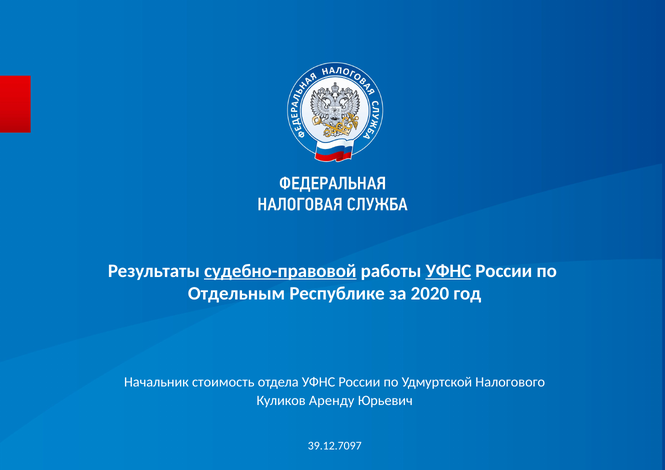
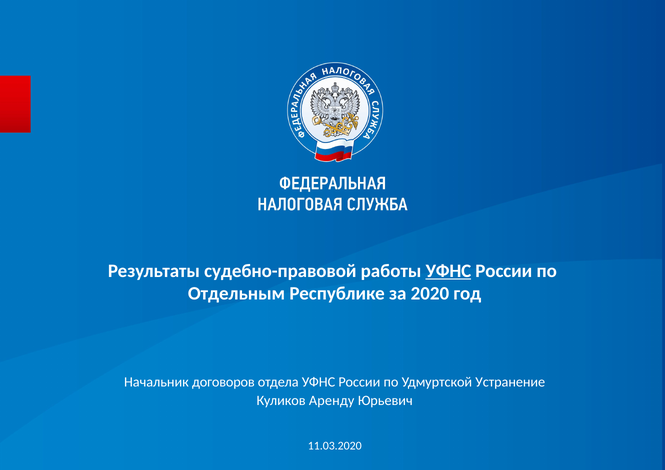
судебно-правовой underline: present -> none
стоимость: стоимость -> договоров
Налогового: Налогового -> Устранение
39.12.7097: 39.12.7097 -> 11.03.2020
